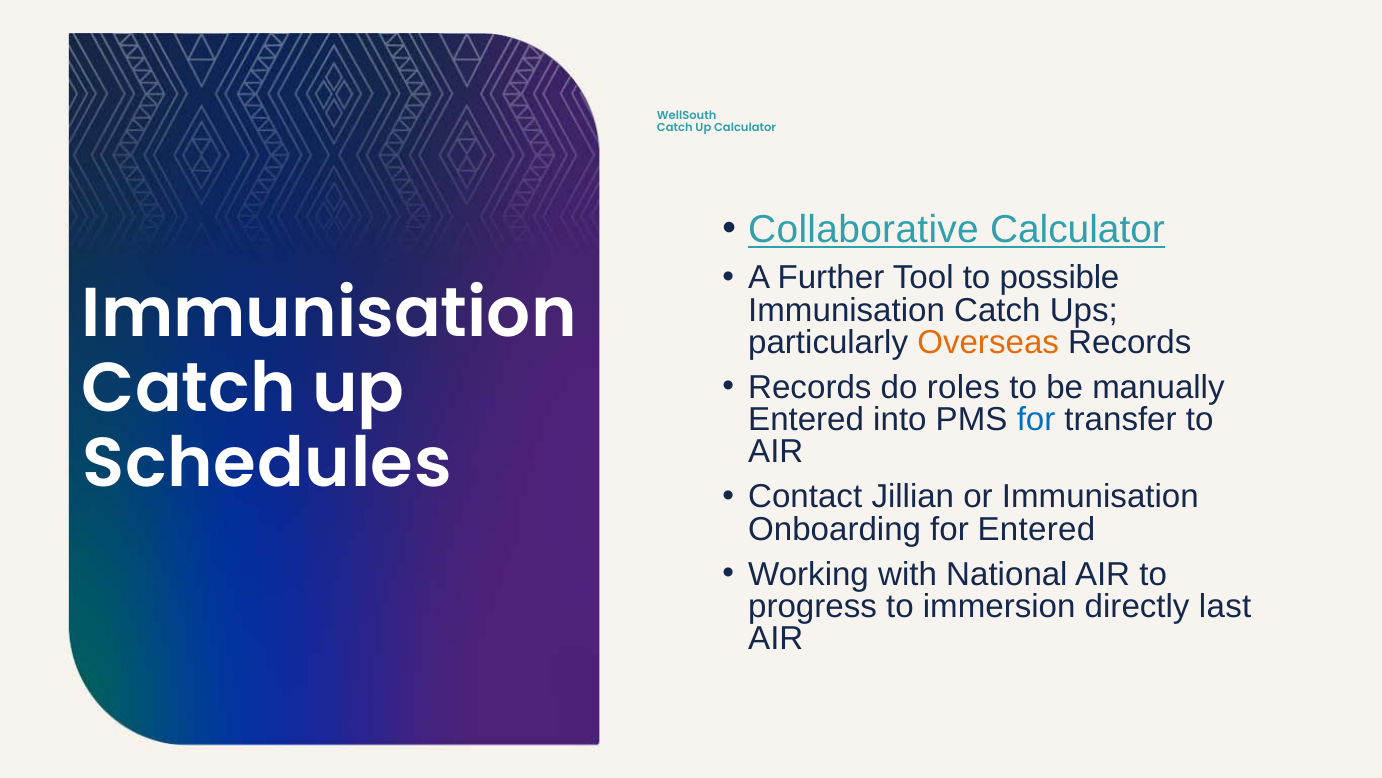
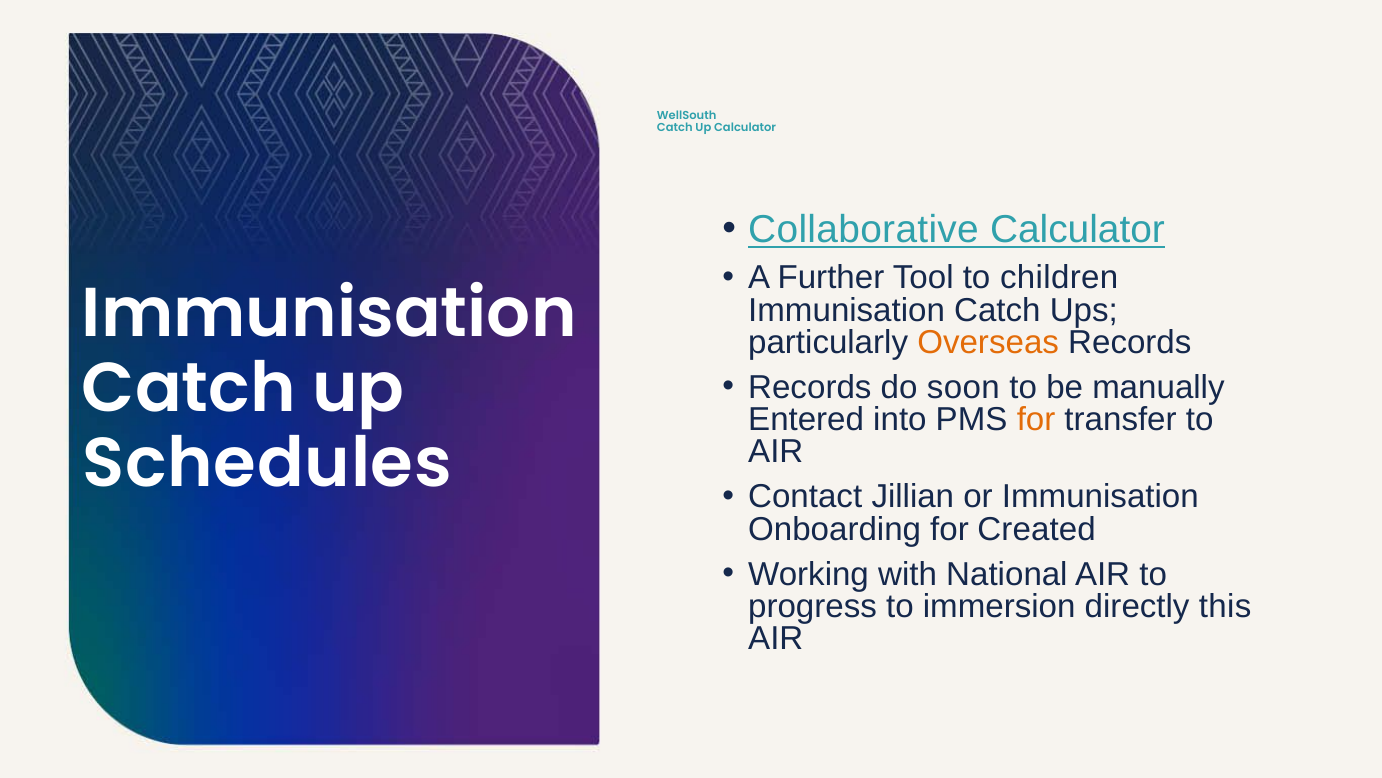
possible: possible -> children
roles: roles -> soon
for at (1036, 419) colour: blue -> orange
for Entered: Entered -> Created
last: last -> this
